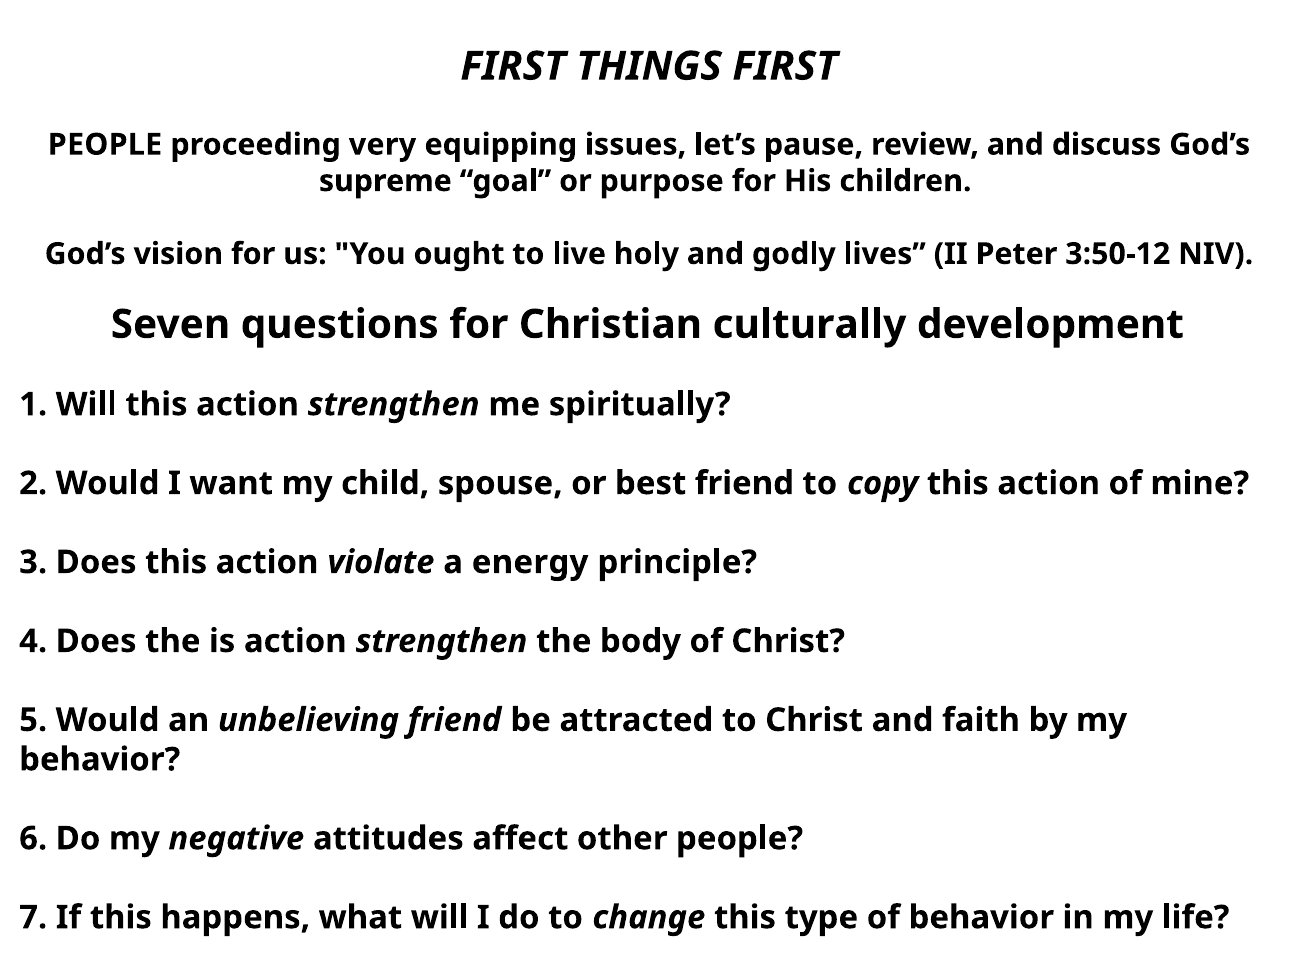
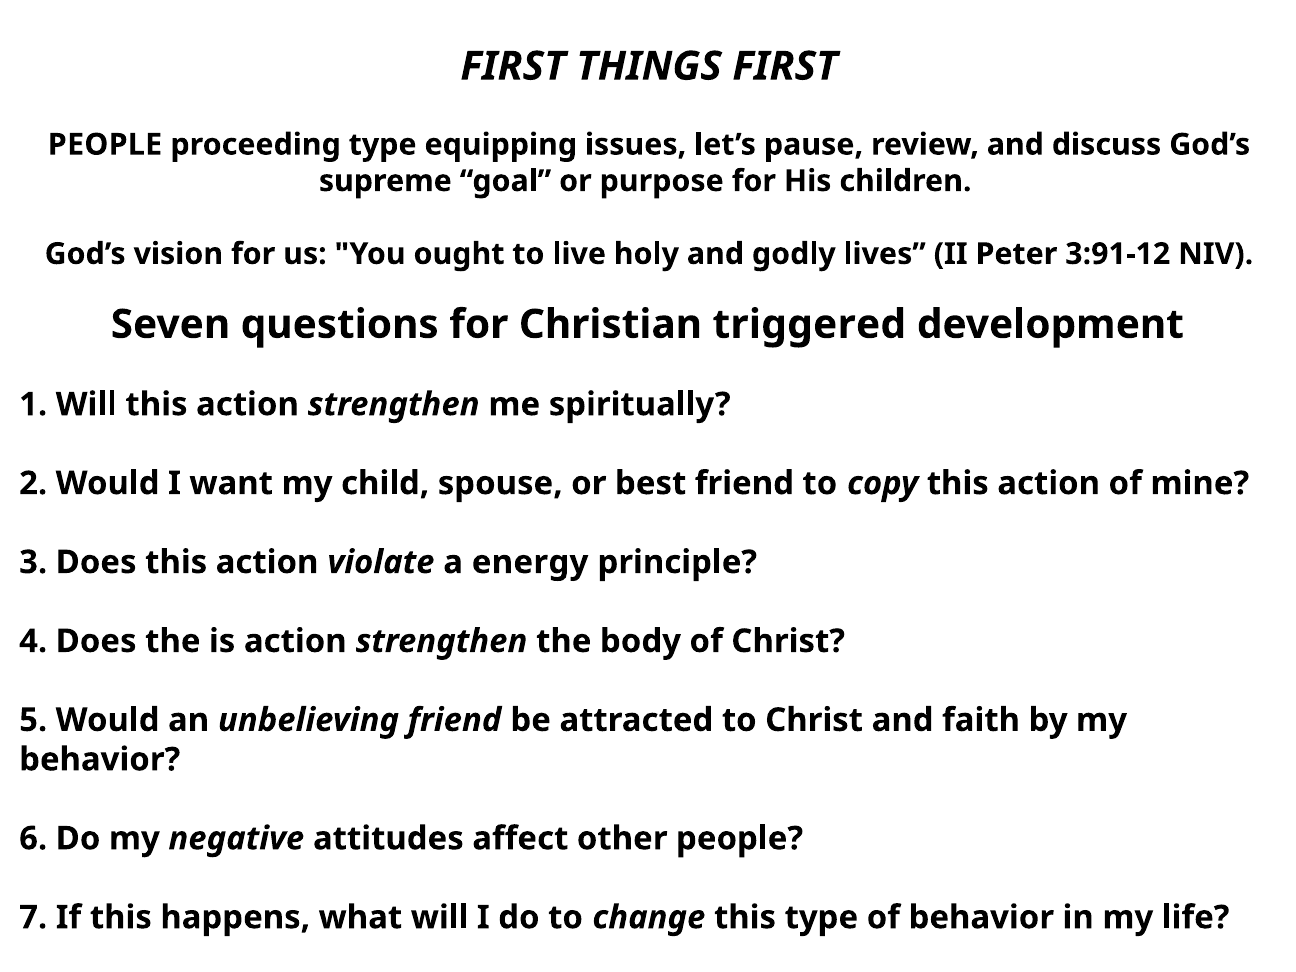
proceeding very: very -> type
3:50-12: 3:50-12 -> 3:91-12
culturally: culturally -> triggered
